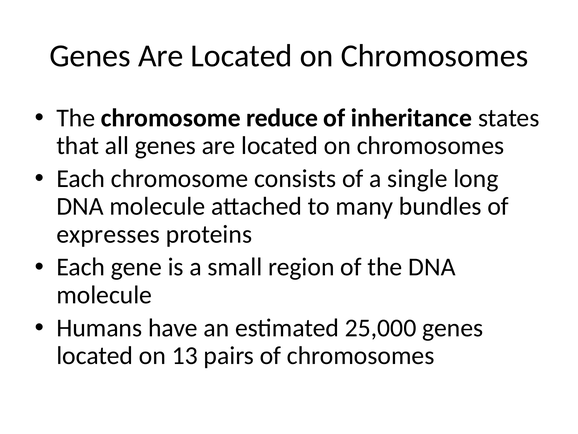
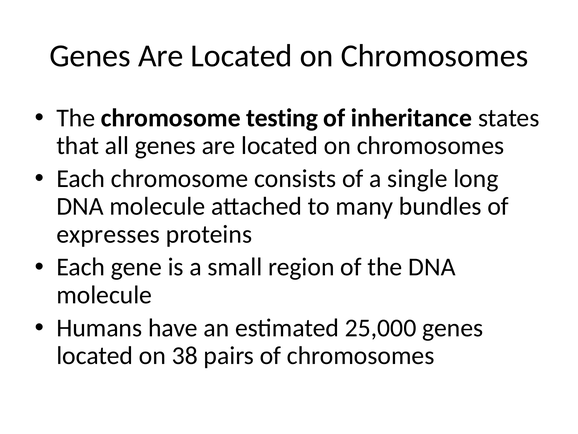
reduce: reduce -> testing
13: 13 -> 38
